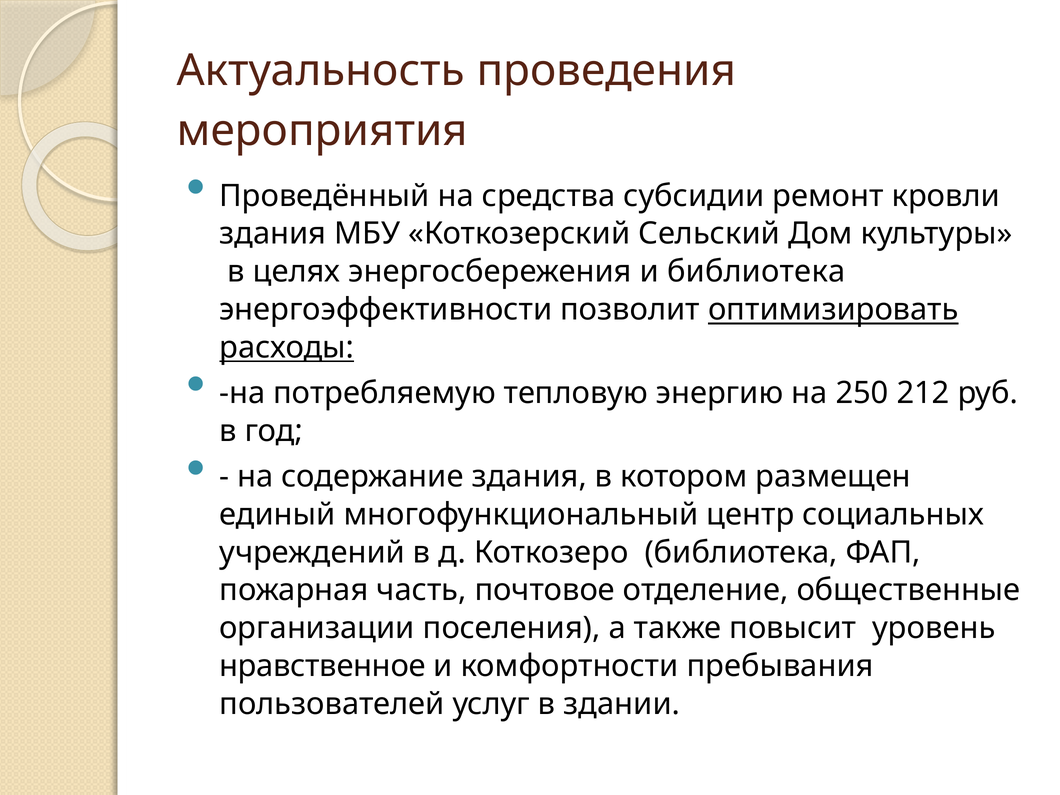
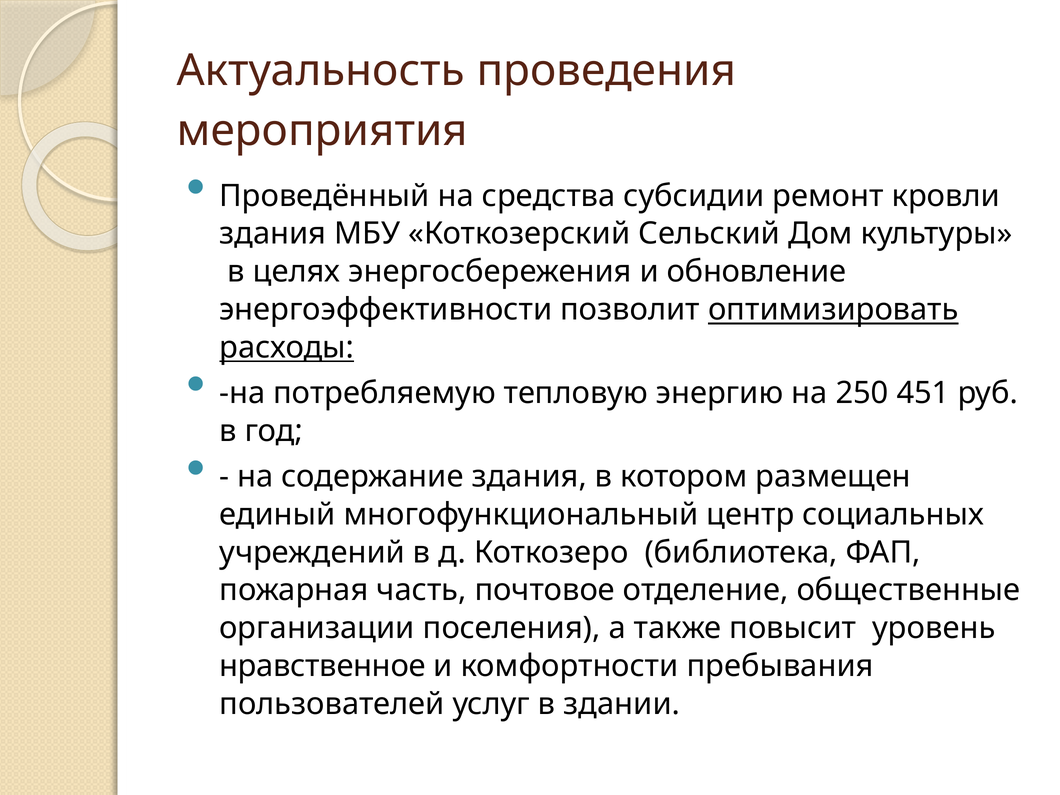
и библиотека: библиотека -> обновление
212: 212 -> 451
